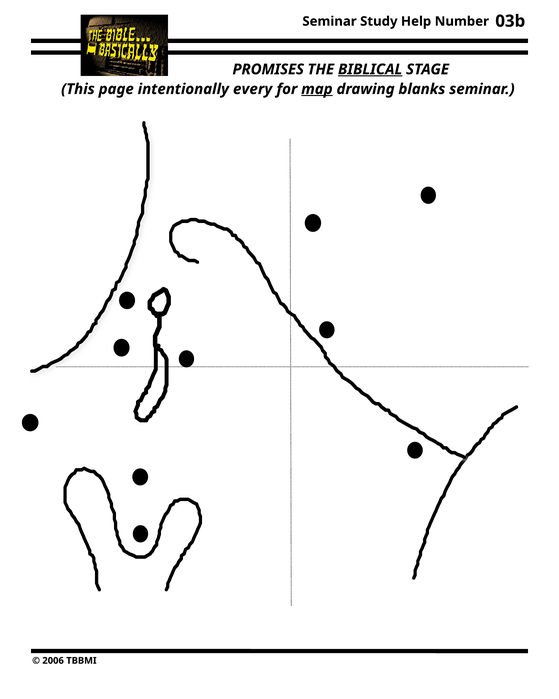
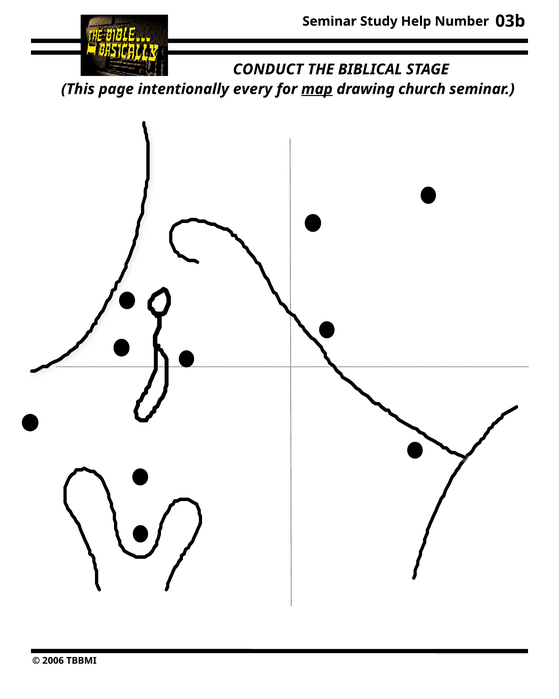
PROMISES: PROMISES -> CONDUCT
BIBLICAL underline: present -> none
blanks: blanks -> church
